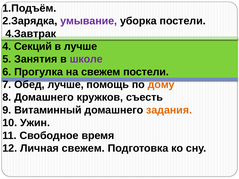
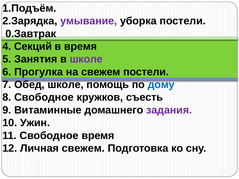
4.Завтрак: 4.Завтрак -> 0.Завтрак
в лучше: лучше -> время
Обед лучше: лучше -> школе
дому colour: orange -> blue
8 Домашнего: Домашнего -> Свободное
Витаминный: Витаминный -> Витаминные
задания colour: orange -> purple
